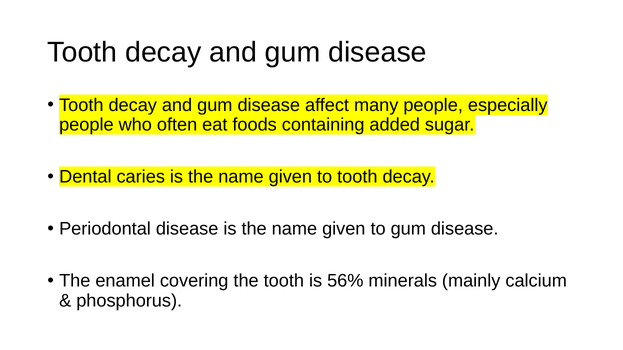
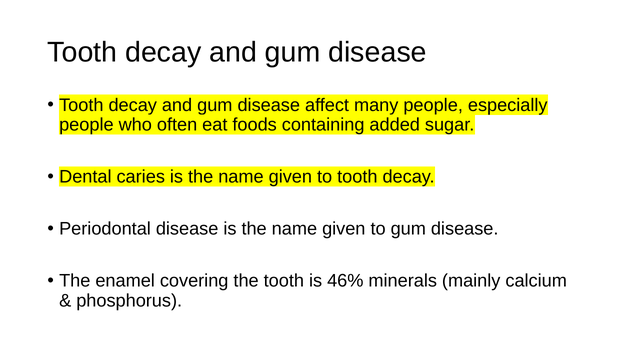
56%: 56% -> 46%
